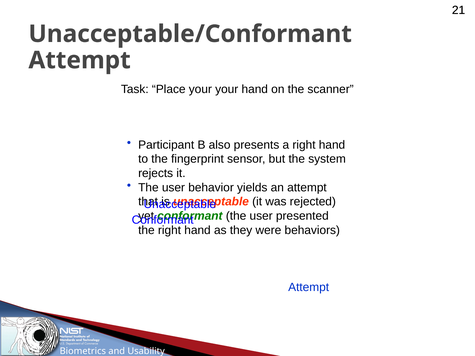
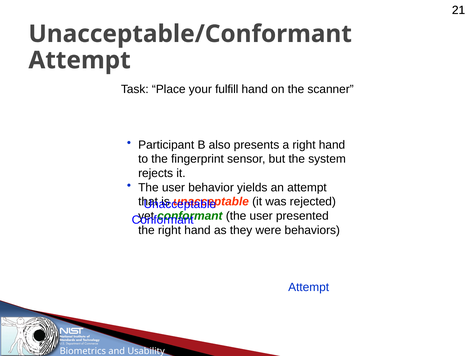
your your: your -> fulfill
